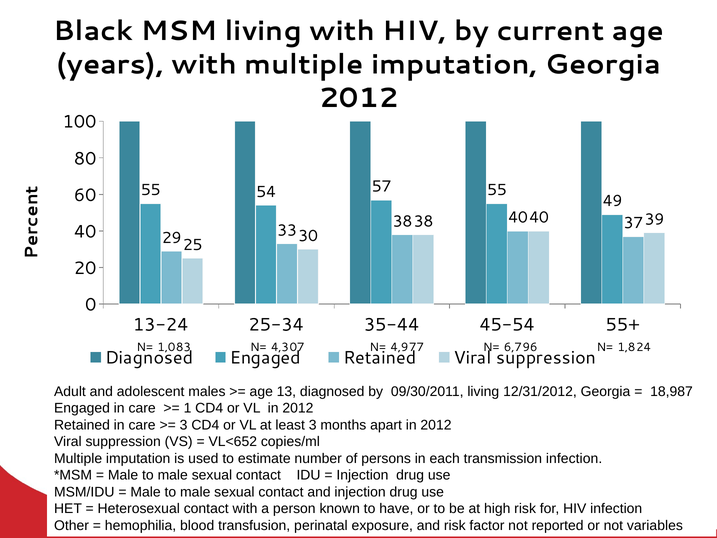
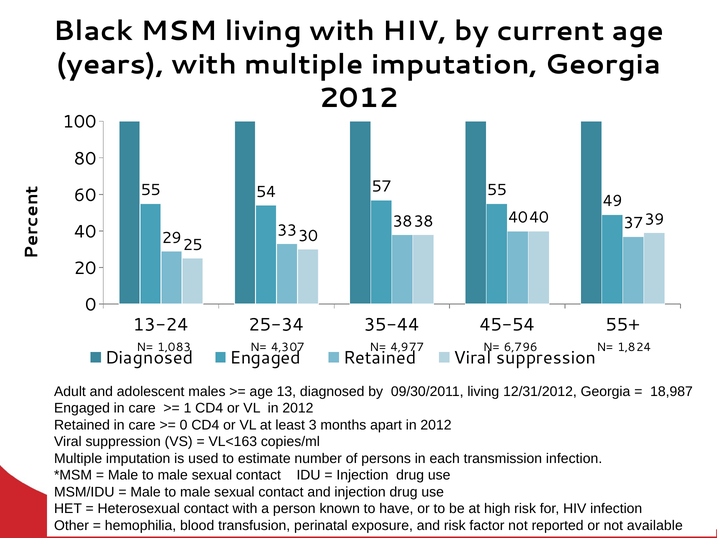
3 at (184, 425): 3 -> 0
VL<652: VL<652 -> VL<163
variables: variables -> available
